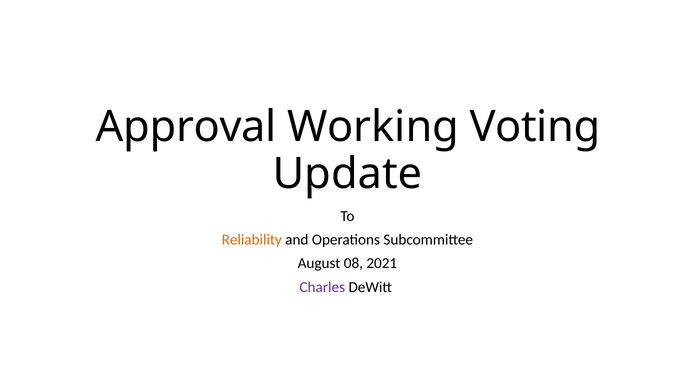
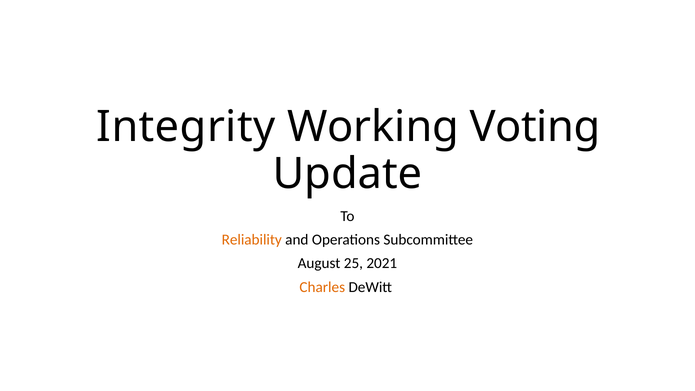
Approval: Approval -> Integrity
08: 08 -> 25
Charles colour: purple -> orange
